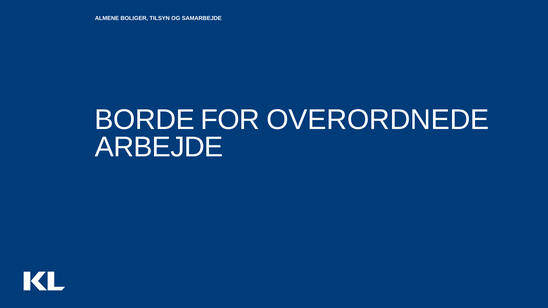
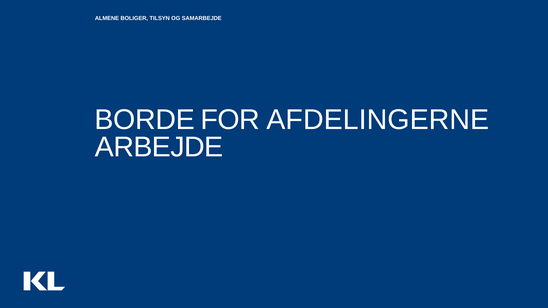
OVERORDNEDE: OVERORDNEDE -> AFDELINGERNE
